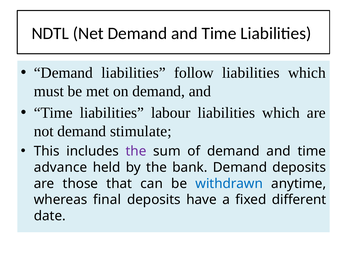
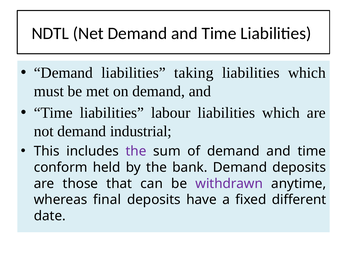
follow: follow -> taking
stimulate: stimulate -> industrial
advance: advance -> conform
withdrawn colour: blue -> purple
